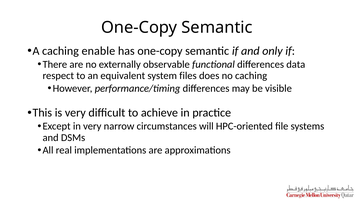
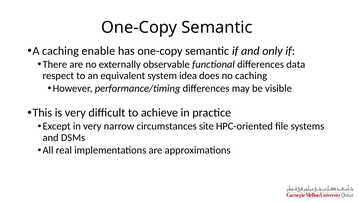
files: files -> idea
will: will -> site
